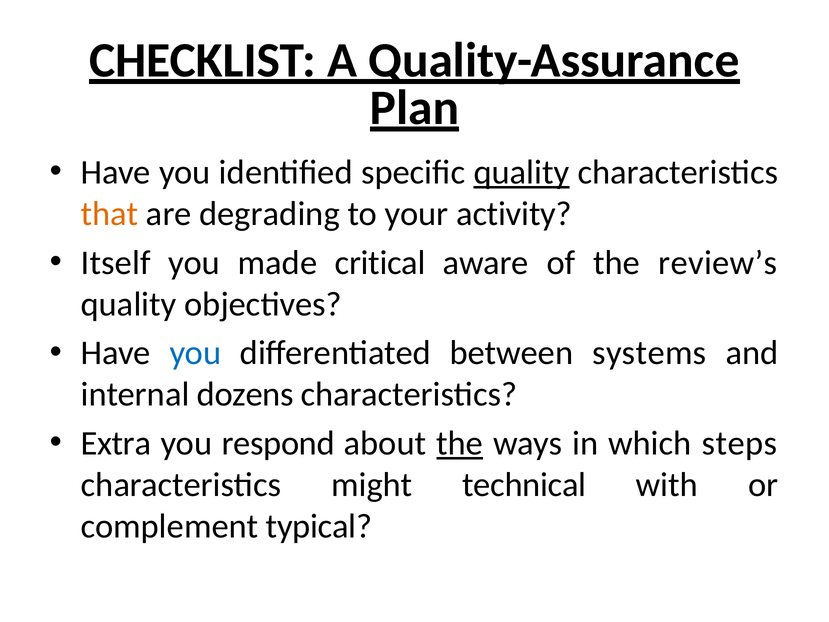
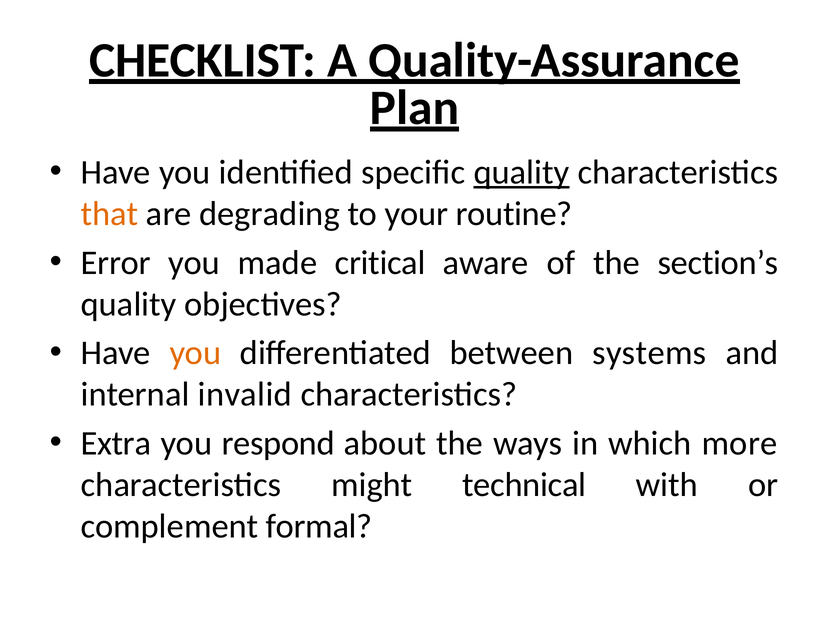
activity: activity -> routine
Itself: Itself -> Error
review’s: review’s -> section’s
you at (195, 353) colour: blue -> orange
dozens: dozens -> invalid
the at (460, 443) underline: present -> none
steps: steps -> more
typical: typical -> formal
